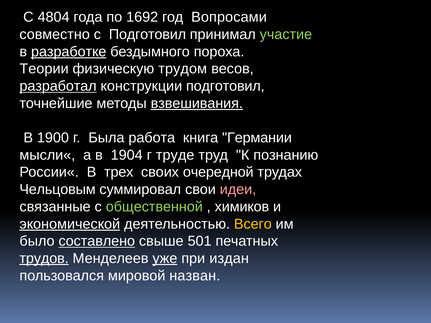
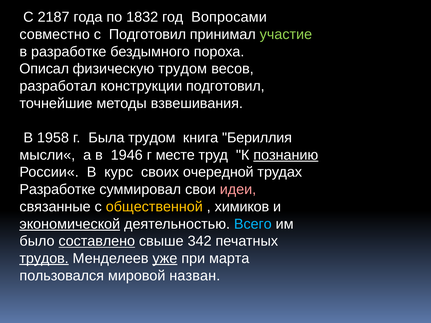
4804: 4804 -> 2187
1692: 1692 -> 1832
разработке at (69, 52) underline: present -> none
Теории: Теории -> Описал
разработал underline: present -> none
взвешивания underline: present -> none
1900: 1900 -> 1958
Была работа: работа -> трудом
Германии: Германии -> Бериллия
1904: 1904 -> 1946
труде: труде -> месте
познанию underline: none -> present
трех: трех -> курс
Чельцовым at (57, 190): Чельцовым -> Разработке
общественной colour: light green -> yellow
Всего colour: yellow -> light blue
501: 501 -> 342
издан: издан -> марта
